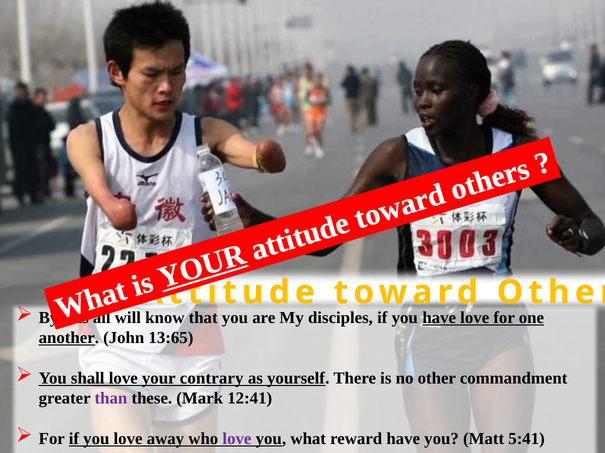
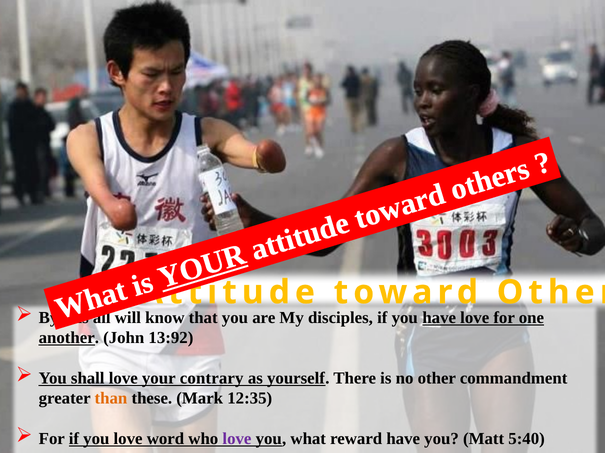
13:65: 13:65 -> 13:92
than colour: purple -> orange
12:41: 12:41 -> 12:35
away: away -> word
5:41: 5:41 -> 5:40
